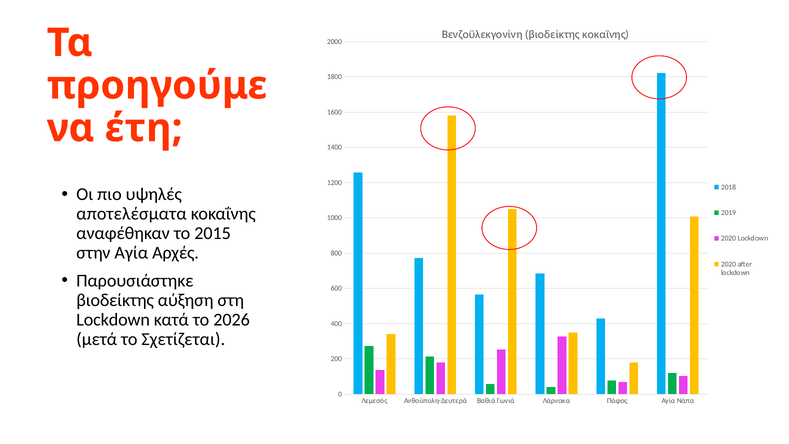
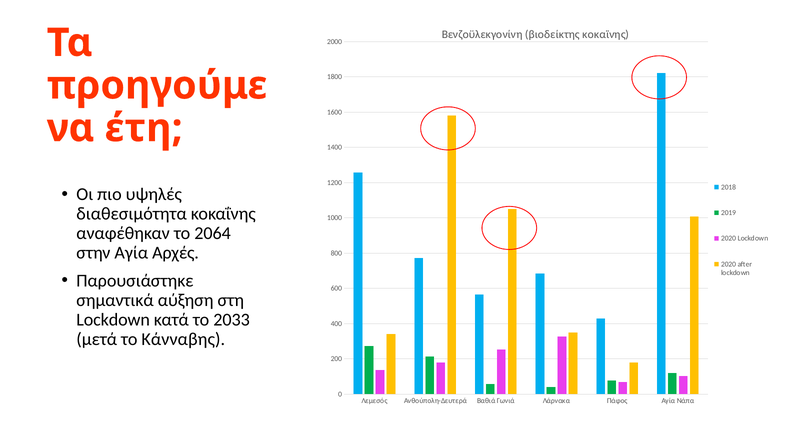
αποτελέσματα: αποτελέσματα -> διαθεσιμότητα
2015: 2015 -> 2064
βιοδείκτης at (115, 300): βιοδείκτης -> σημαντικά
2026: 2026 -> 2033
Σχετίζεται: Σχετίζεται -> Κάνναβης
